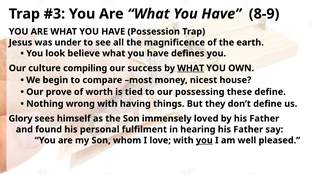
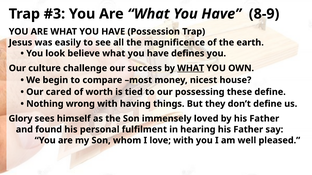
under: under -> easily
compiling: compiling -> challenge
prove: prove -> cared
you at (204, 141) underline: present -> none
